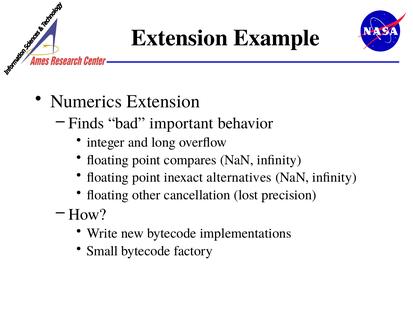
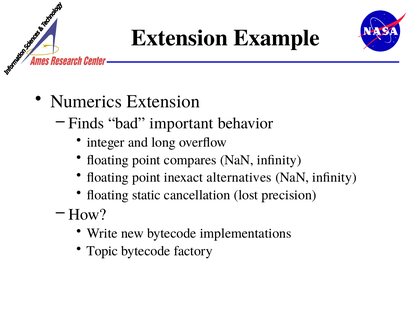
other: other -> static
Small: Small -> Topic
